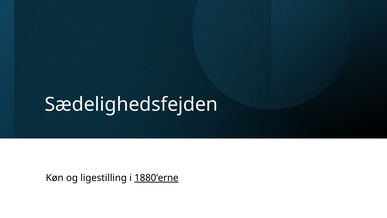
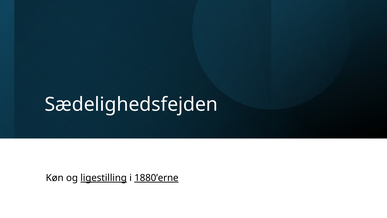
ligestilling underline: none -> present
